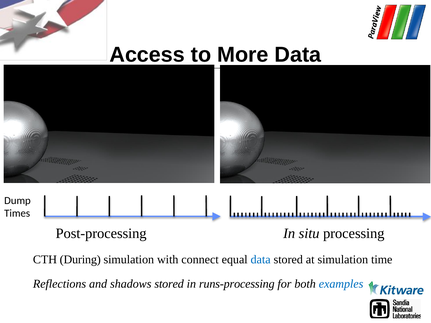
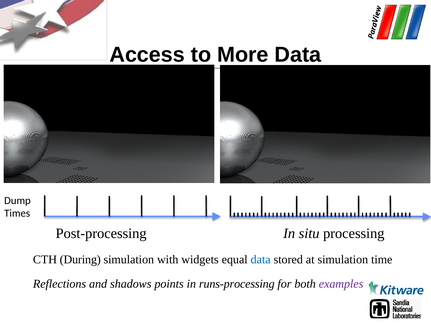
connect: connect -> widgets
shadows stored: stored -> points
examples colour: blue -> purple
